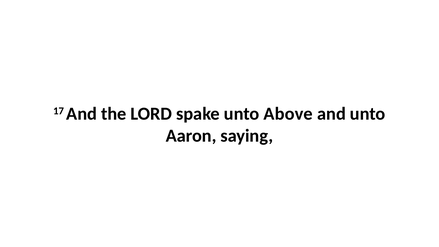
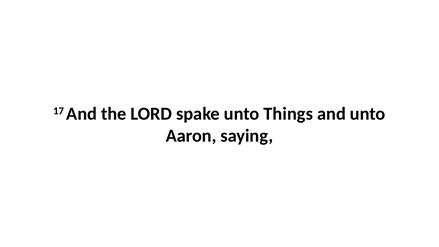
Above: Above -> Things
